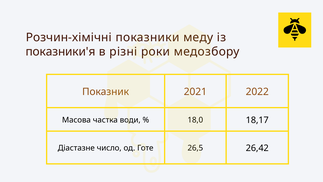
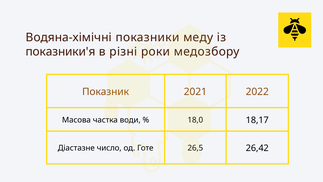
Розчин-хімічні: Розчин-хімічні -> Водяна-хімічні
